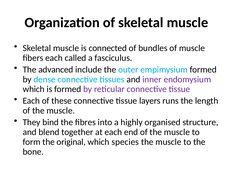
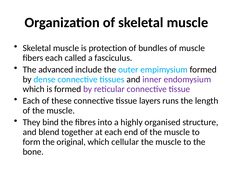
connected: connected -> protection
species: species -> cellular
